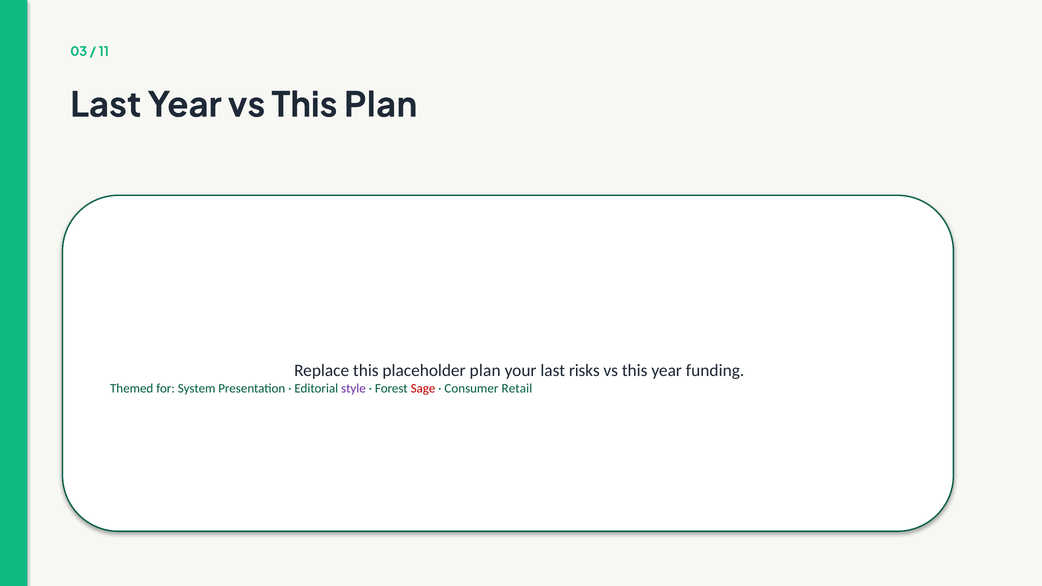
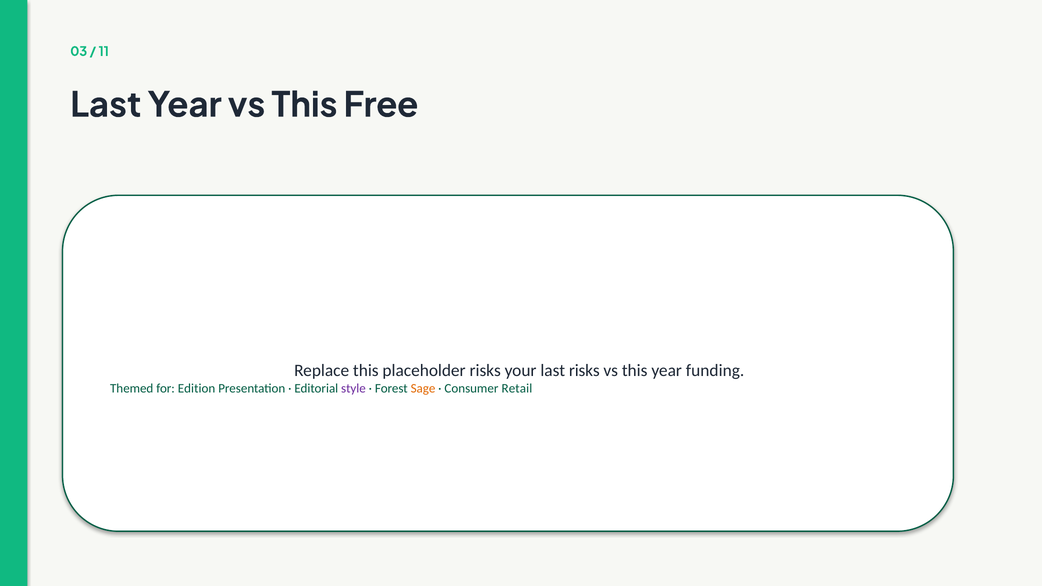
This Plan: Plan -> Free
placeholder plan: plan -> risks
System: System -> Edition
Sage colour: red -> orange
